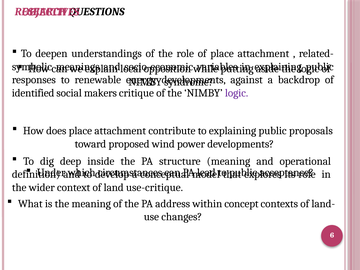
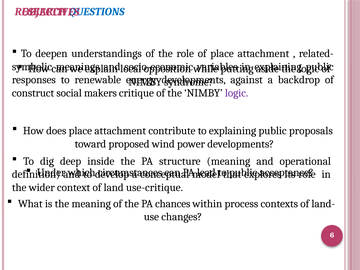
QUESTIONS colour: black -> blue
identified: identified -> construct
address: address -> chances
concept: concept -> process
